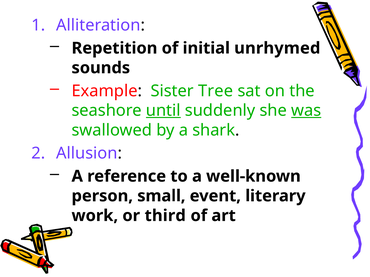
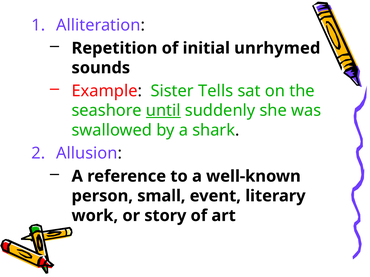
Tree: Tree -> Tells
was underline: present -> none
third: third -> story
